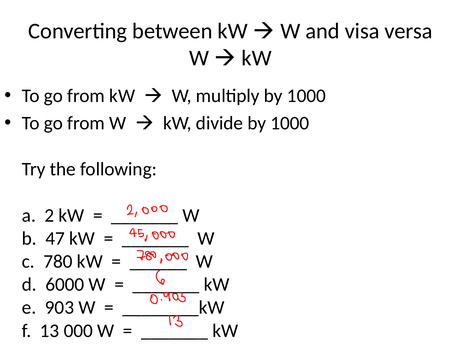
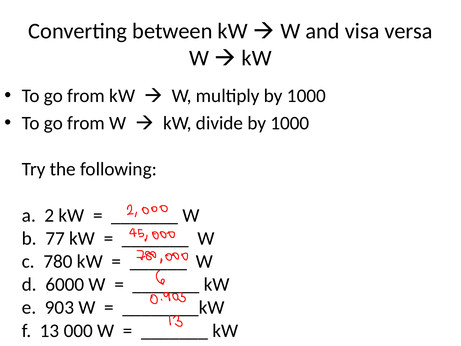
47: 47 -> 77
